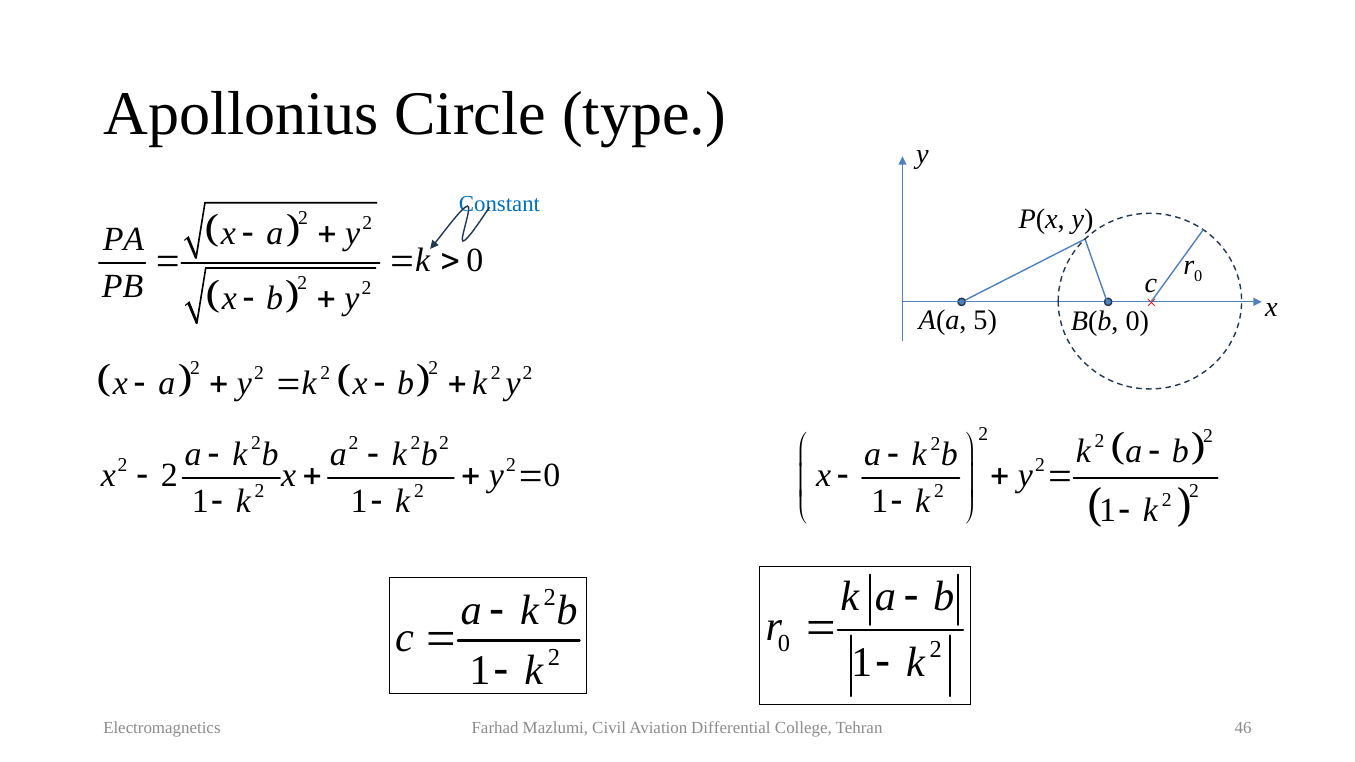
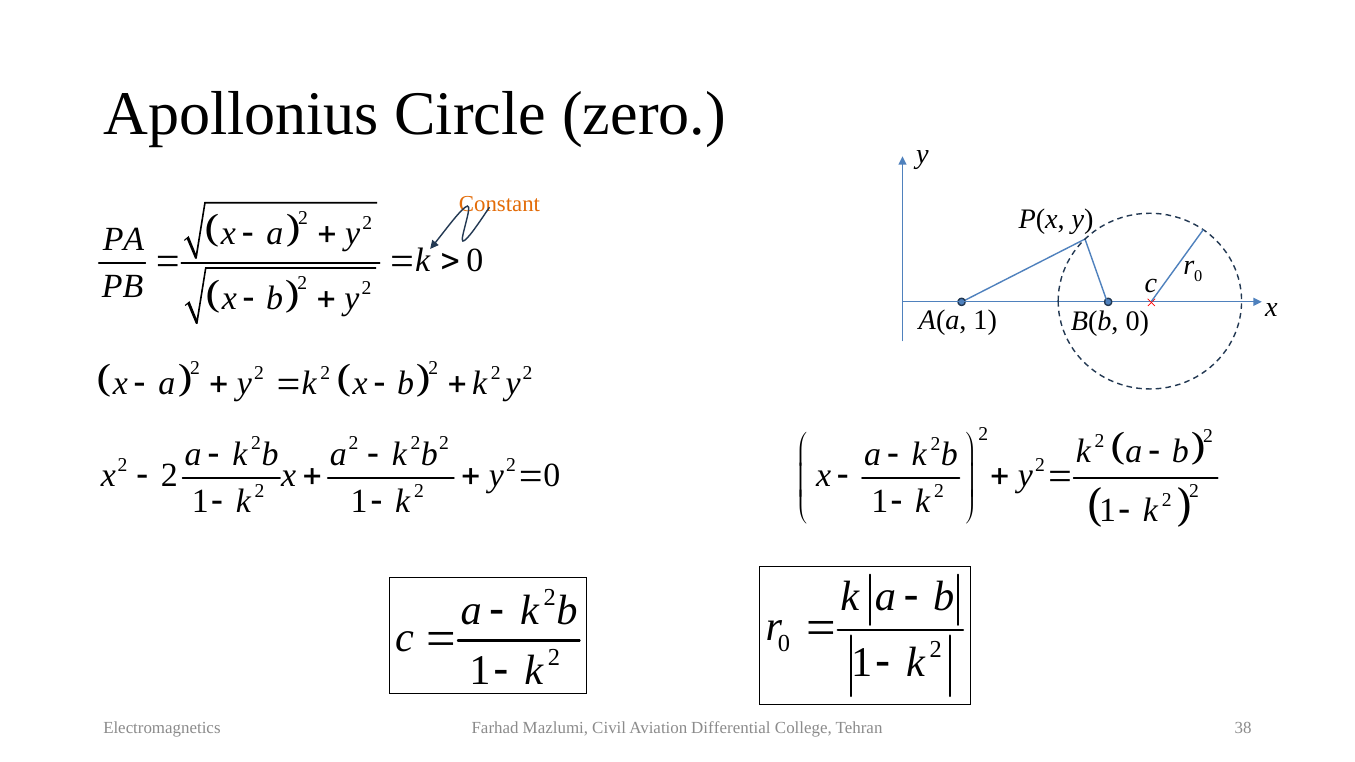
type: type -> zero
Constant colour: blue -> orange
A(a 5: 5 -> 1
46: 46 -> 38
